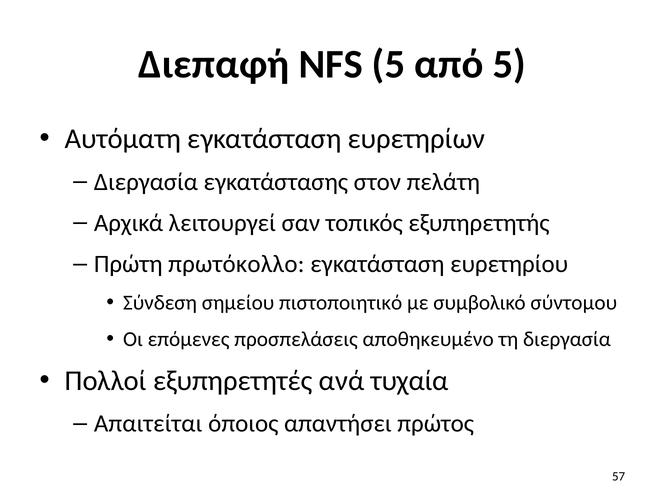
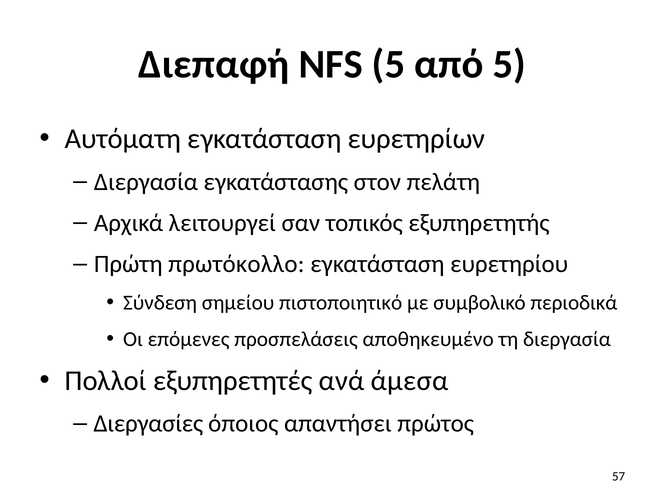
σύντομου: σύντομου -> περιοδικά
τυχαία: τυχαία -> άμεσα
Απαιτείται: Απαιτείται -> Διεργασίες
